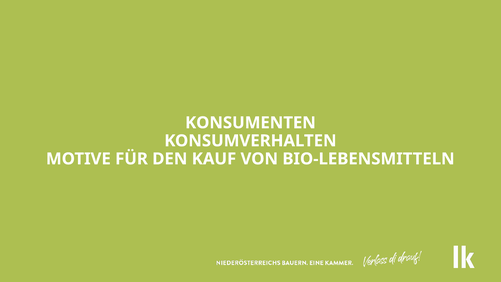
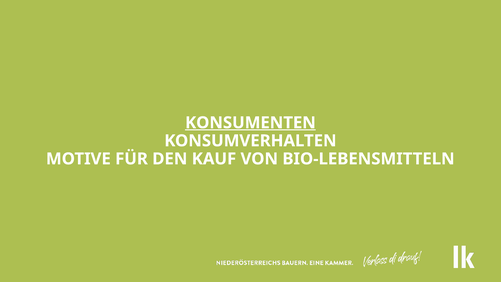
KONSUMENTEN underline: none -> present
